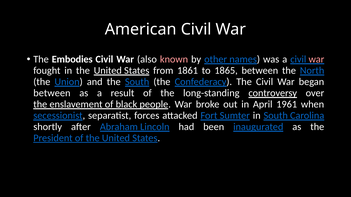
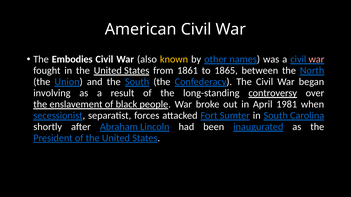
known colour: pink -> yellow
between at (52, 93): between -> involving
1961: 1961 -> 1981
